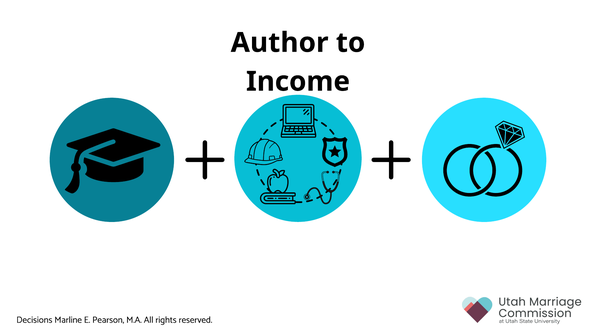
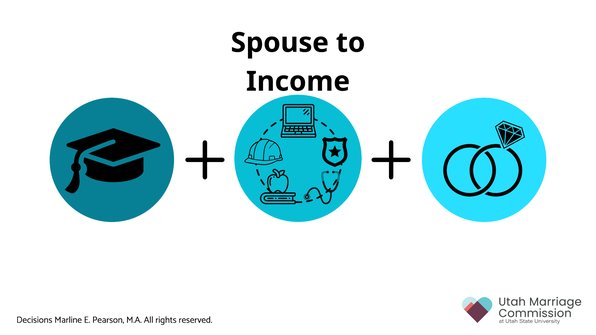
Author: Author -> Spouse
